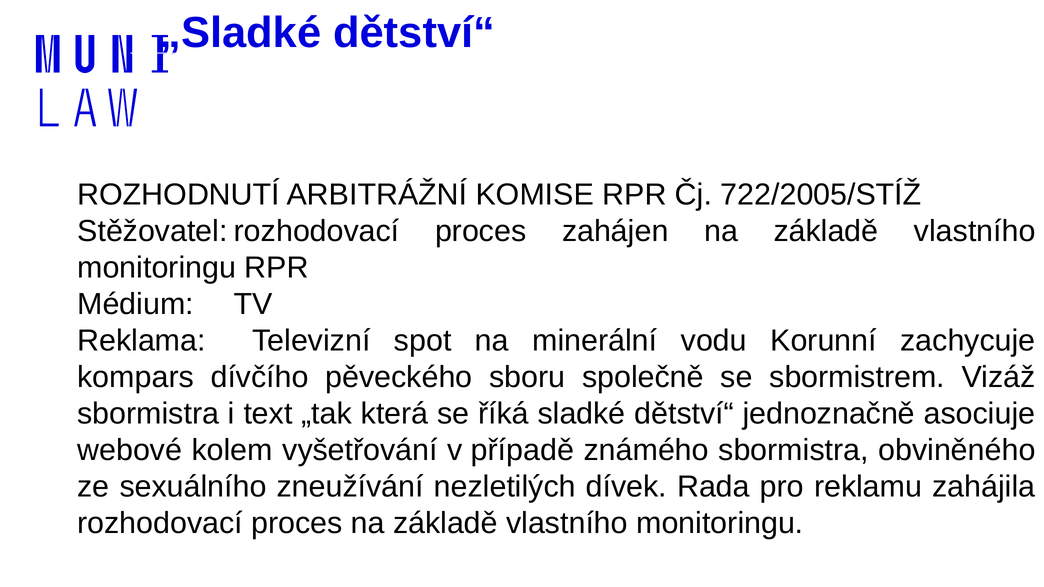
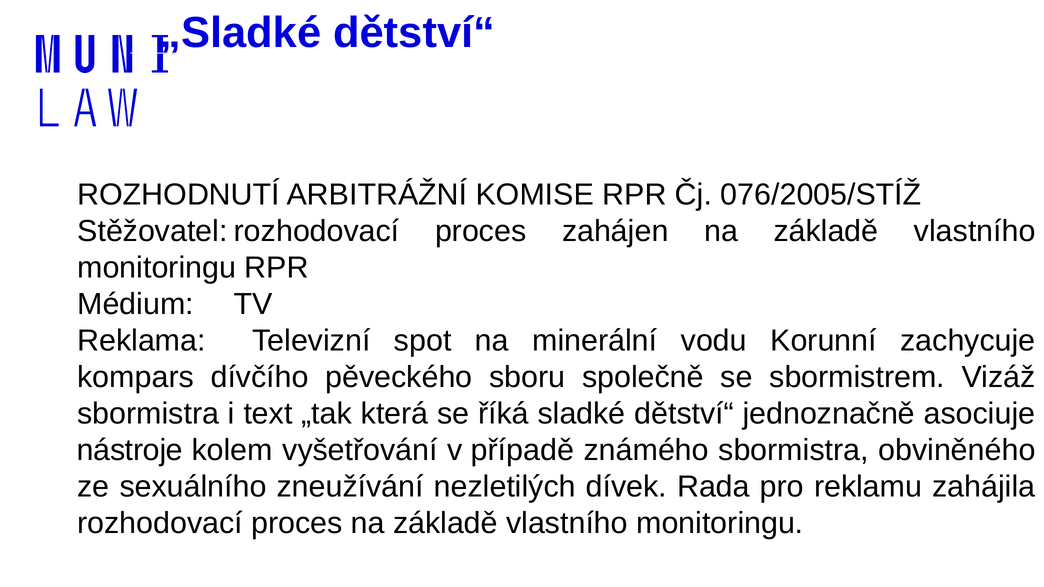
722/2005/STÍŽ: 722/2005/STÍŽ -> 076/2005/STÍŽ
webové: webové -> nástroje
